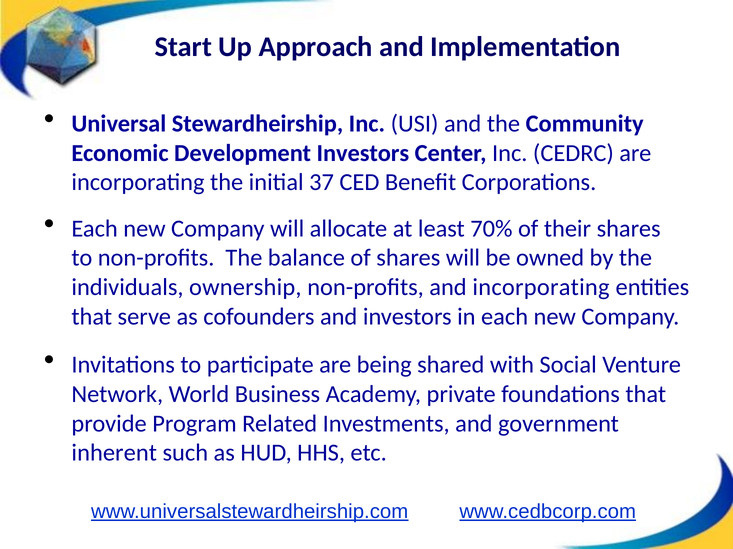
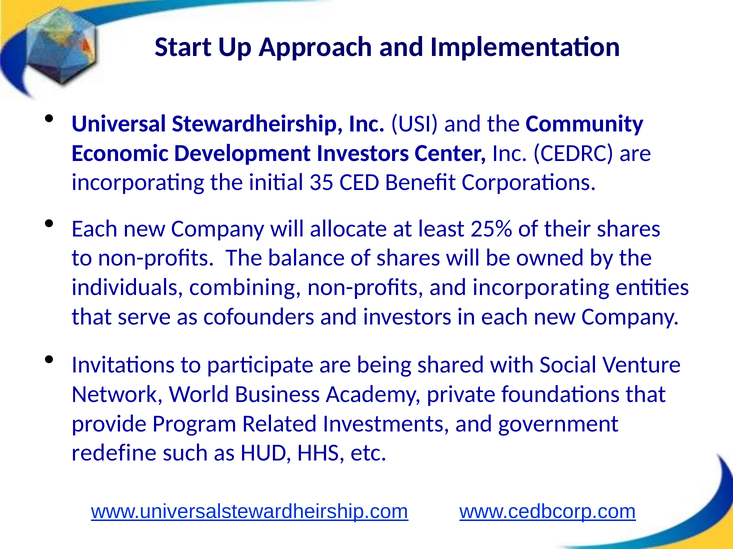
37: 37 -> 35
70%: 70% -> 25%
ownership: ownership -> combining
inherent: inherent -> redefine
